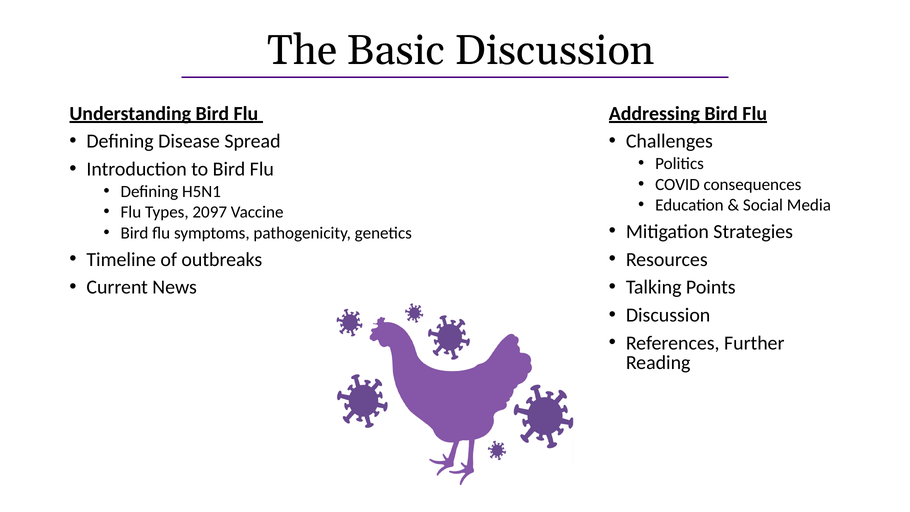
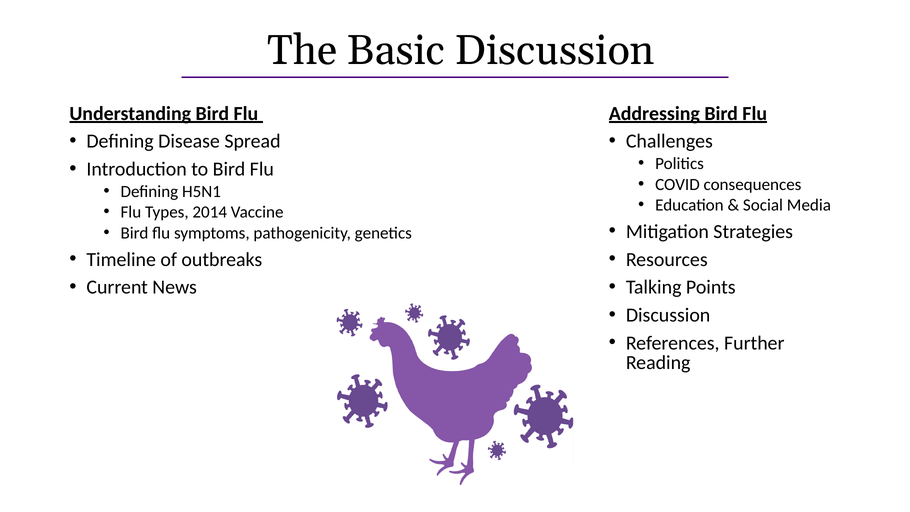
2097: 2097 -> 2014
